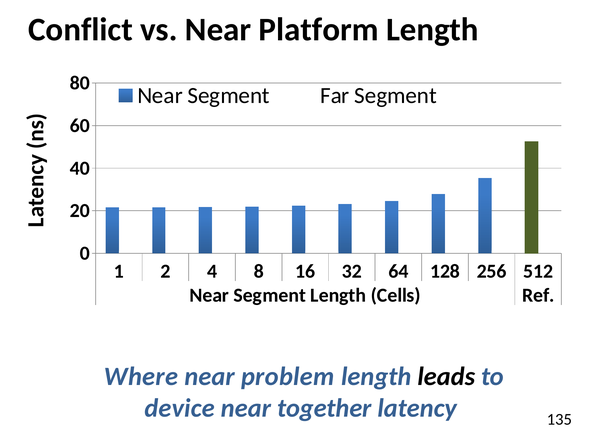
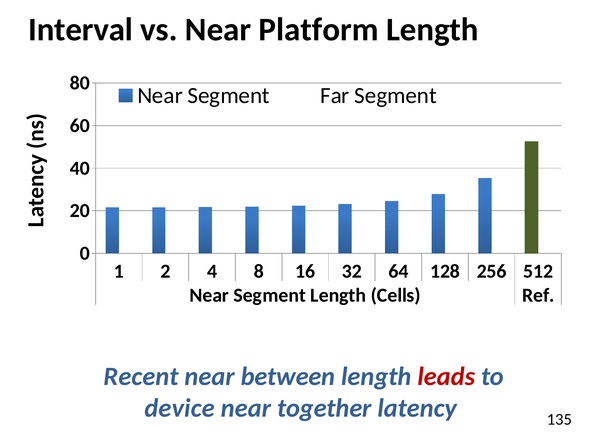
Conflict: Conflict -> Interval
Where: Where -> Recent
problem: problem -> between
leads colour: black -> red
